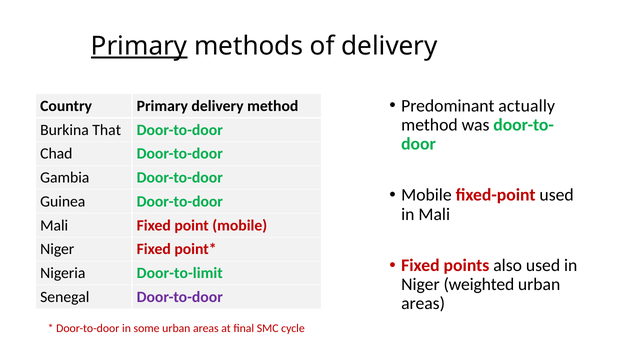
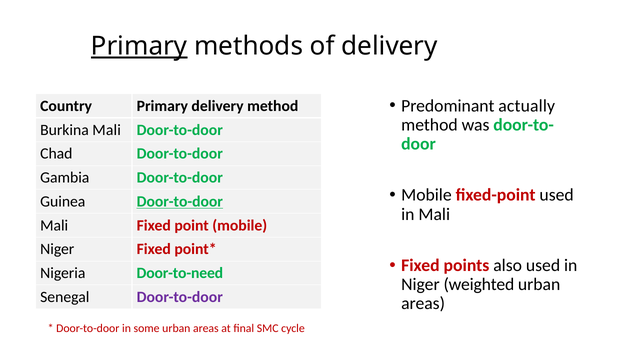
Burkina That: That -> Mali
Door-to-door at (180, 201) underline: none -> present
Door-to-limit: Door-to-limit -> Door-to-need
